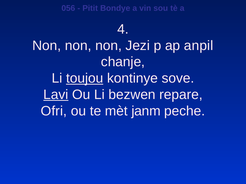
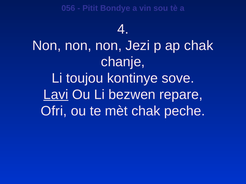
ap anpil: anpil -> chak
toujou underline: present -> none
mèt janm: janm -> chak
